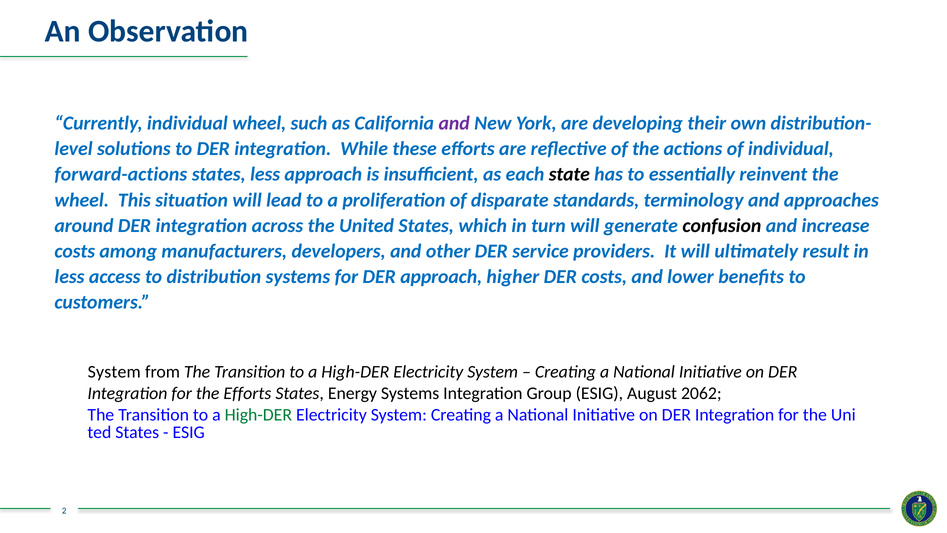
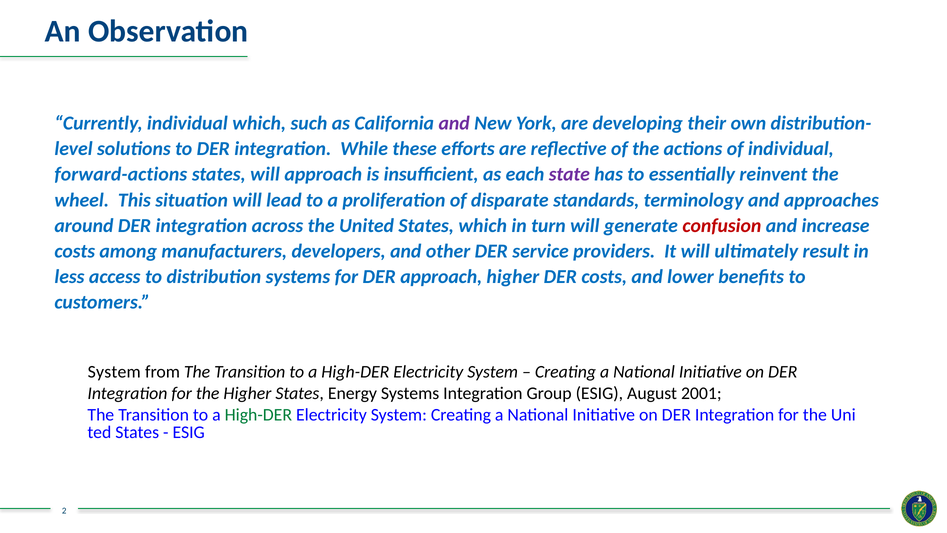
individual wheel: wheel -> which
states less: less -> will
state colour: black -> purple
confusion colour: black -> red
the Efforts: Efforts -> Higher
2062: 2062 -> 2001
